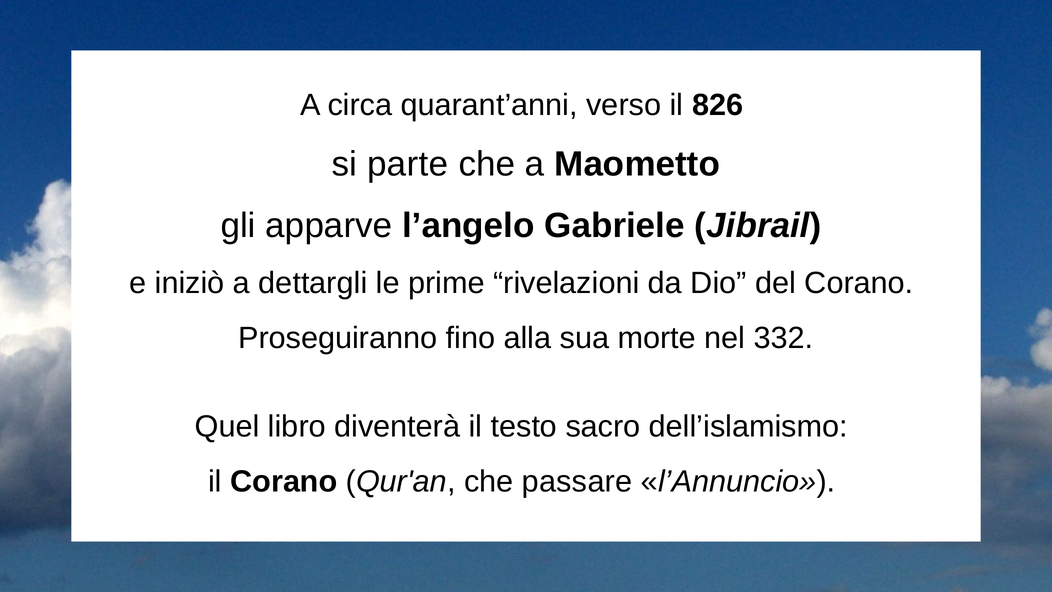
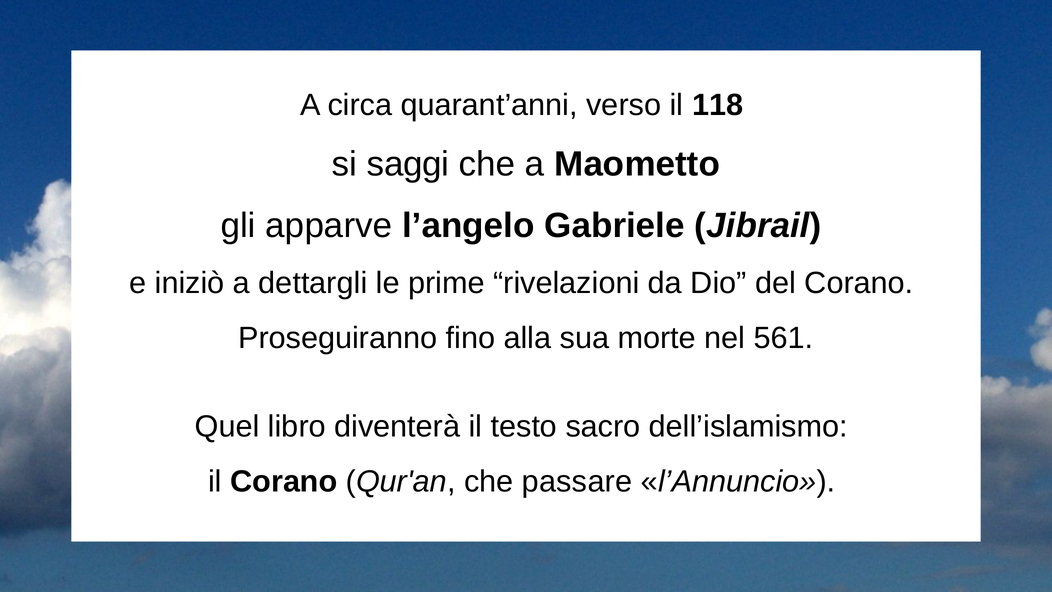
826: 826 -> 118
parte: parte -> saggi
332: 332 -> 561
